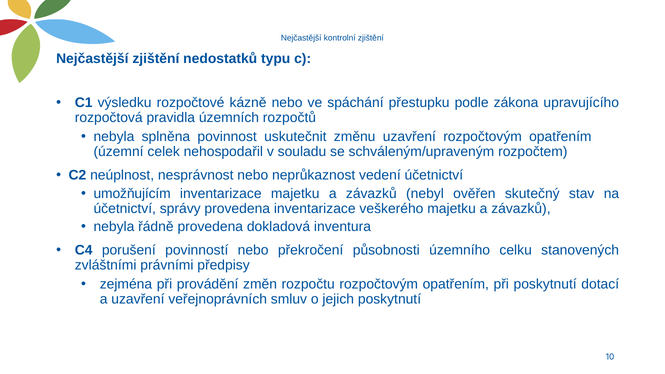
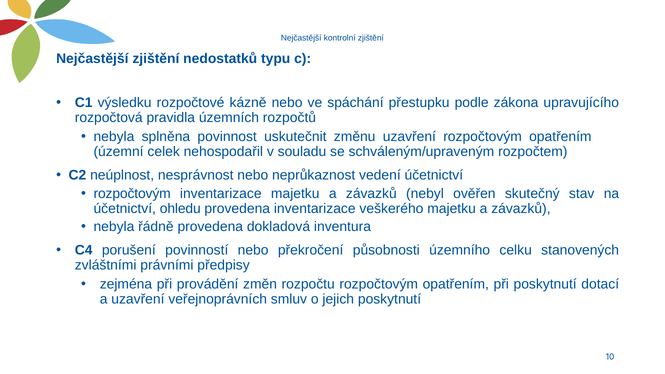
umožňujícím at (132, 194): umožňujícím -> rozpočtovým
správy: správy -> ohledu
